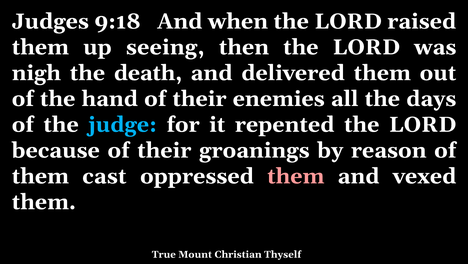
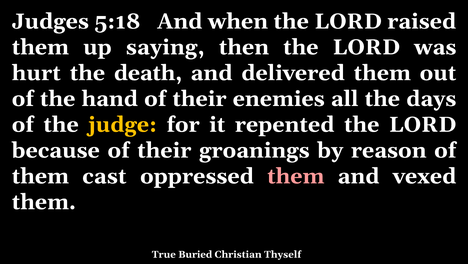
9:18: 9:18 -> 5:18
seeing: seeing -> saying
nigh: nigh -> hurt
judge colour: light blue -> yellow
Mount: Mount -> Buried
